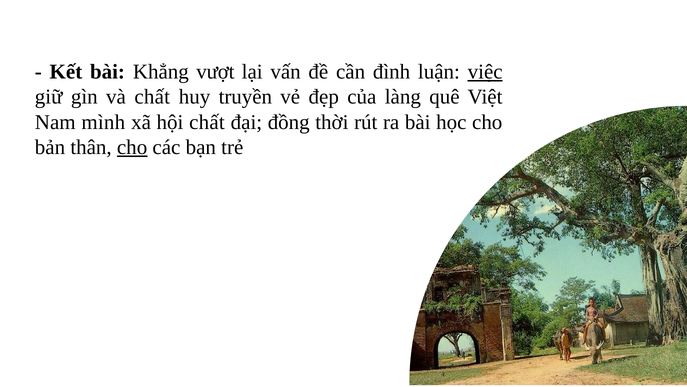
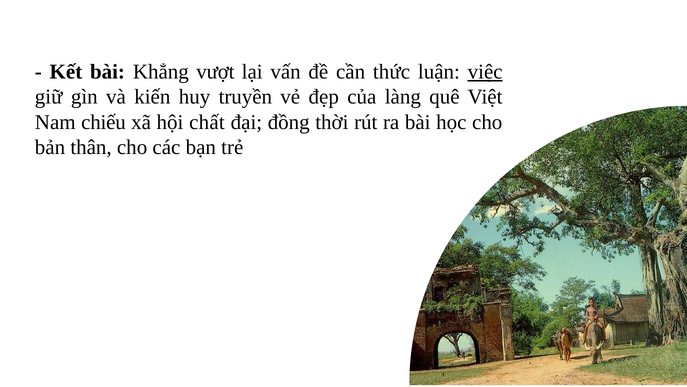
đình: đình -> thức
và chất: chất -> kiến
mình: mình -> chiếu
cho at (132, 147) underline: present -> none
